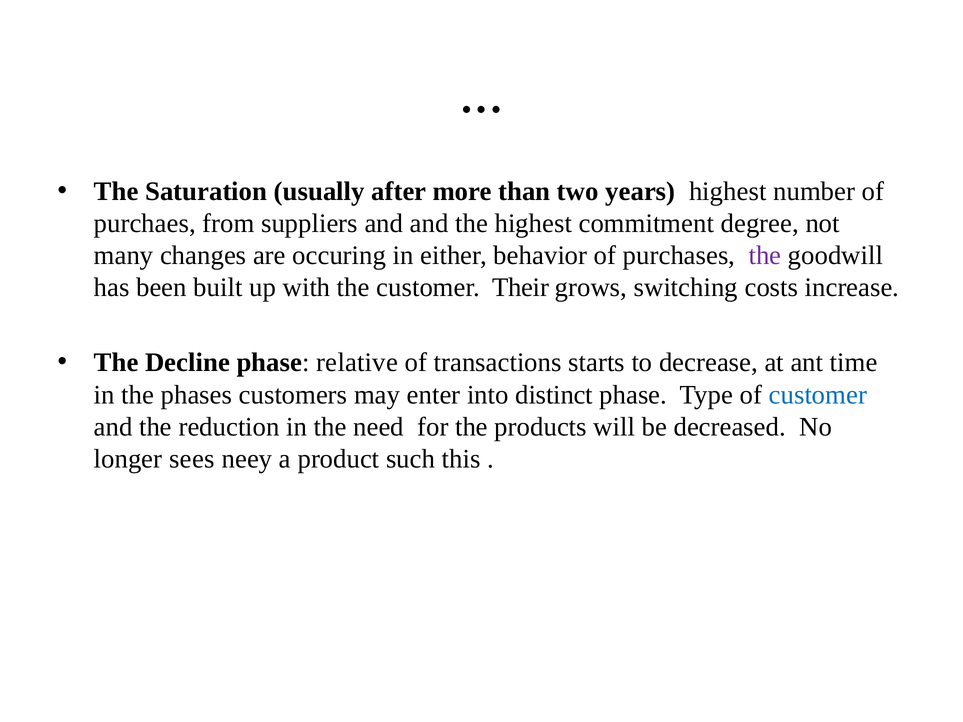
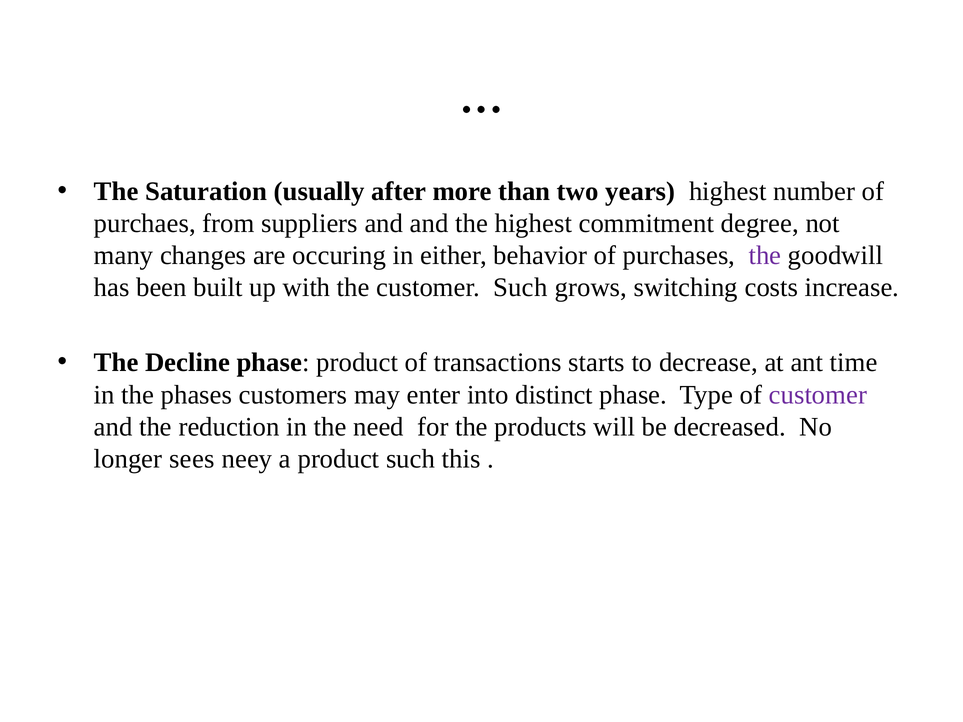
customer Their: Their -> Such
phase relative: relative -> product
customer at (818, 395) colour: blue -> purple
